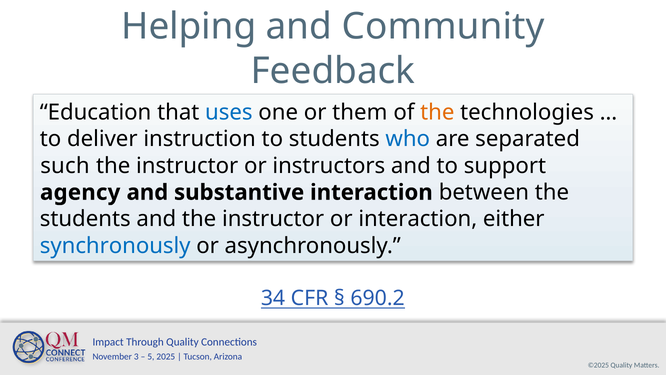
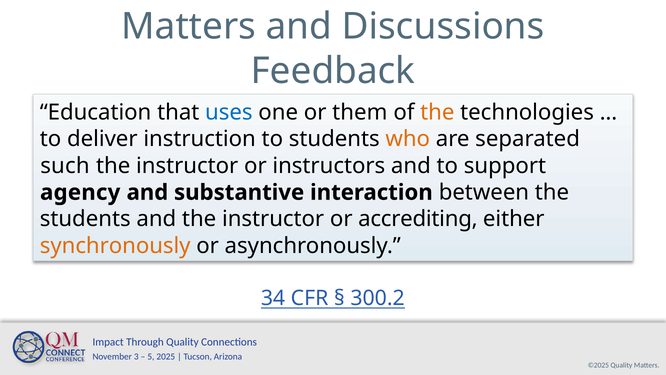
Helping at (189, 27): Helping -> Matters
Community: Community -> Discussions
who colour: blue -> orange
or interaction: interaction -> accrediting
synchronously colour: blue -> orange
690.2: 690.2 -> 300.2
